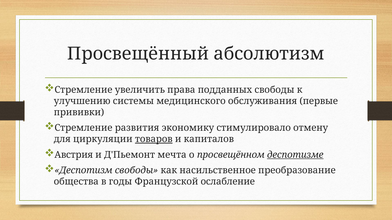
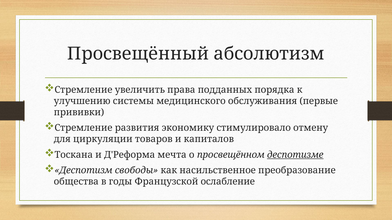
подданных свободы: свободы -> порядка
товаров underline: present -> none
Австрия: Австрия -> Тоскана
Д'Пьемонт: Д'Пьемонт -> Д'Реформа
